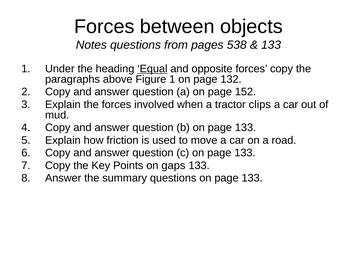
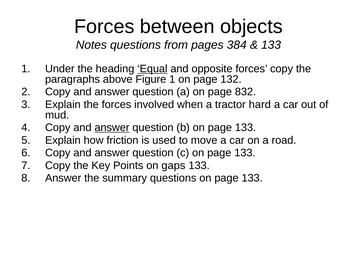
538: 538 -> 384
152: 152 -> 832
clips: clips -> hard
answer at (112, 128) underline: none -> present
